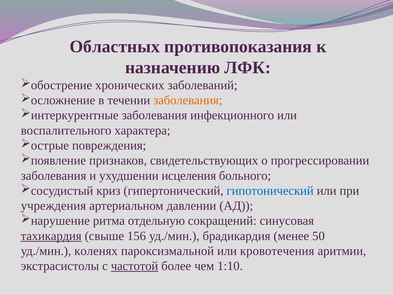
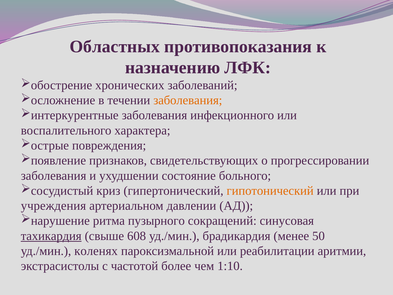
исцеления: исцеления -> состояние
гипотонический colour: blue -> orange
отдельную: отдельную -> пузырного
156: 156 -> 608
кровотечения: кровотечения -> реабилитации
частотой underline: present -> none
